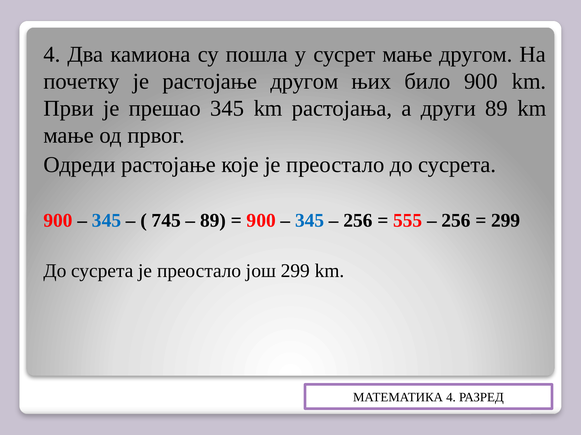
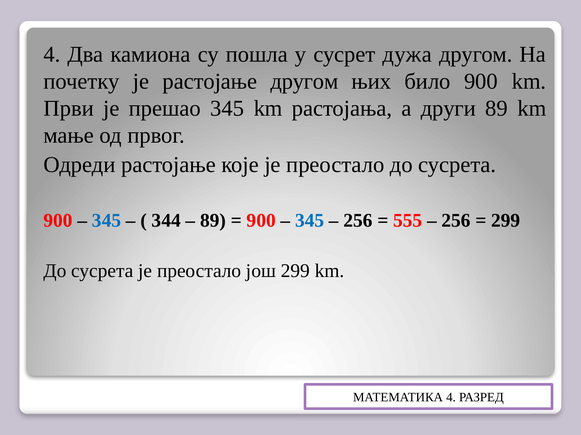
сусрет мање: мање -> дужа
745: 745 -> 344
